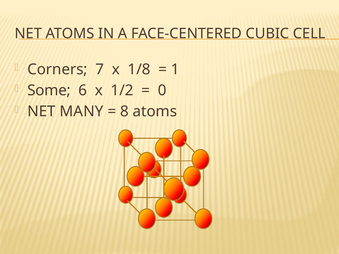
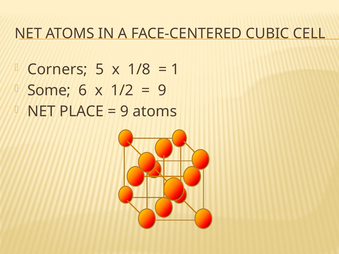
7: 7 -> 5
0 at (162, 90): 0 -> 9
MANY: MANY -> PLACE
8 at (124, 112): 8 -> 9
